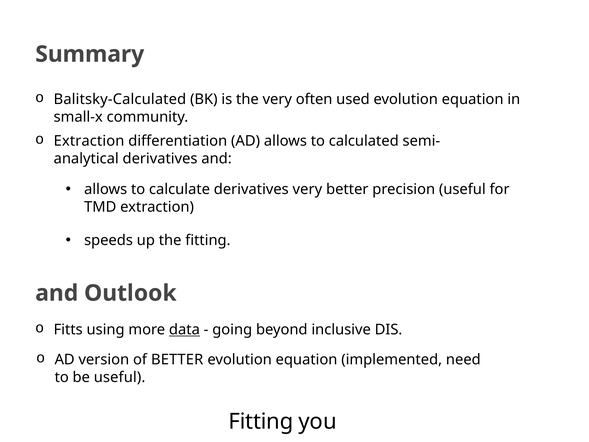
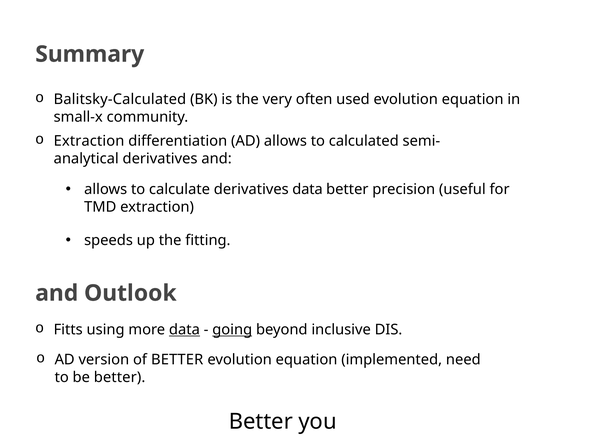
derivatives very: very -> data
going underline: none -> present
be useful: useful -> better
Fitting at (261, 421): Fitting -> Better
